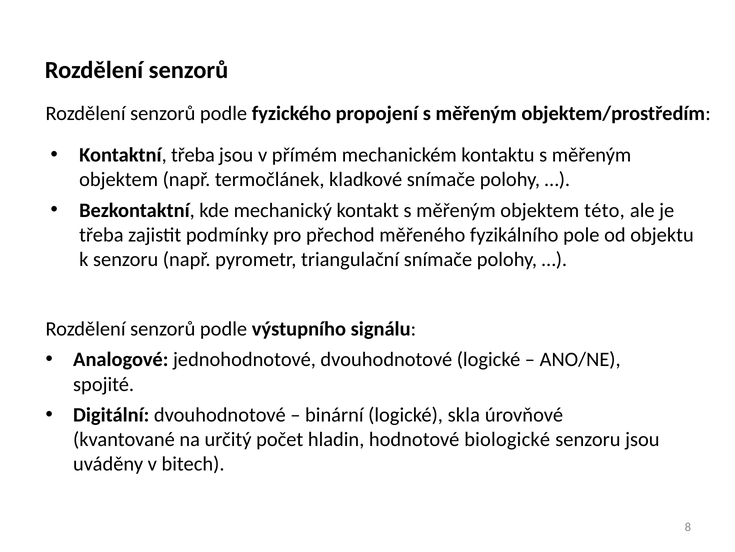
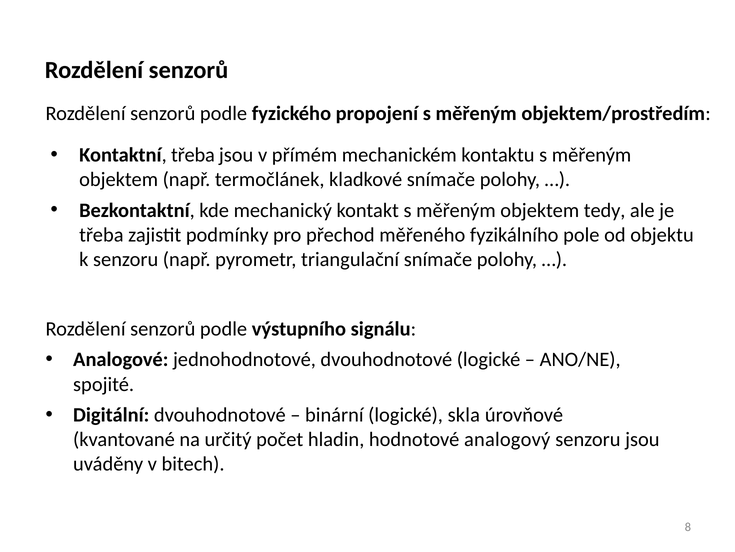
této: této -> tedy
biologické: biologické -> analogový
